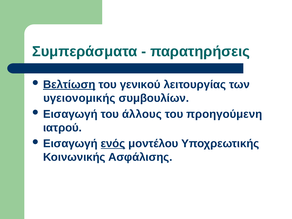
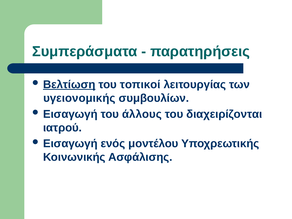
γενικού: γενικού -> τοπικοί
προηγούμενη: προηγούμενη -> διαχειρίζονται
ενός underline: present -> none
